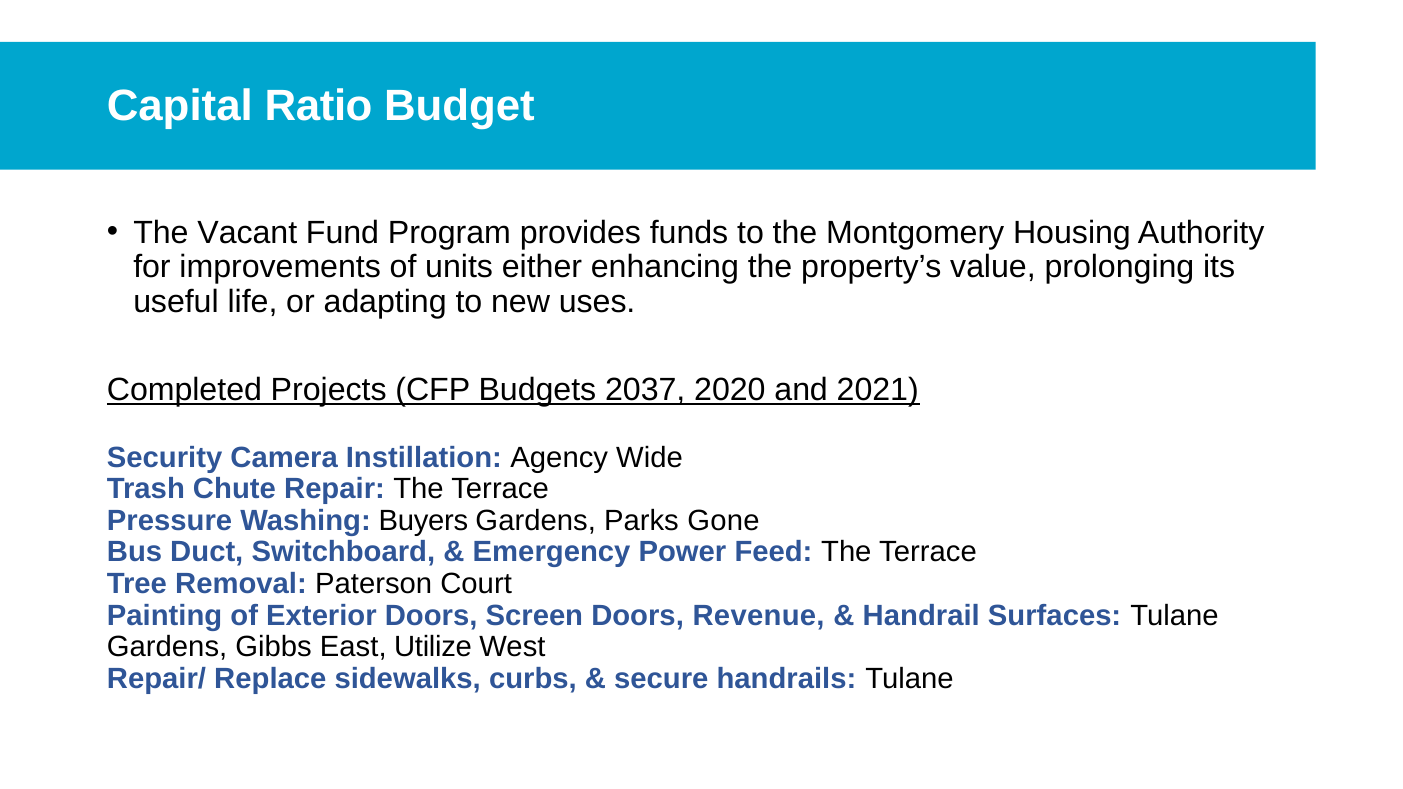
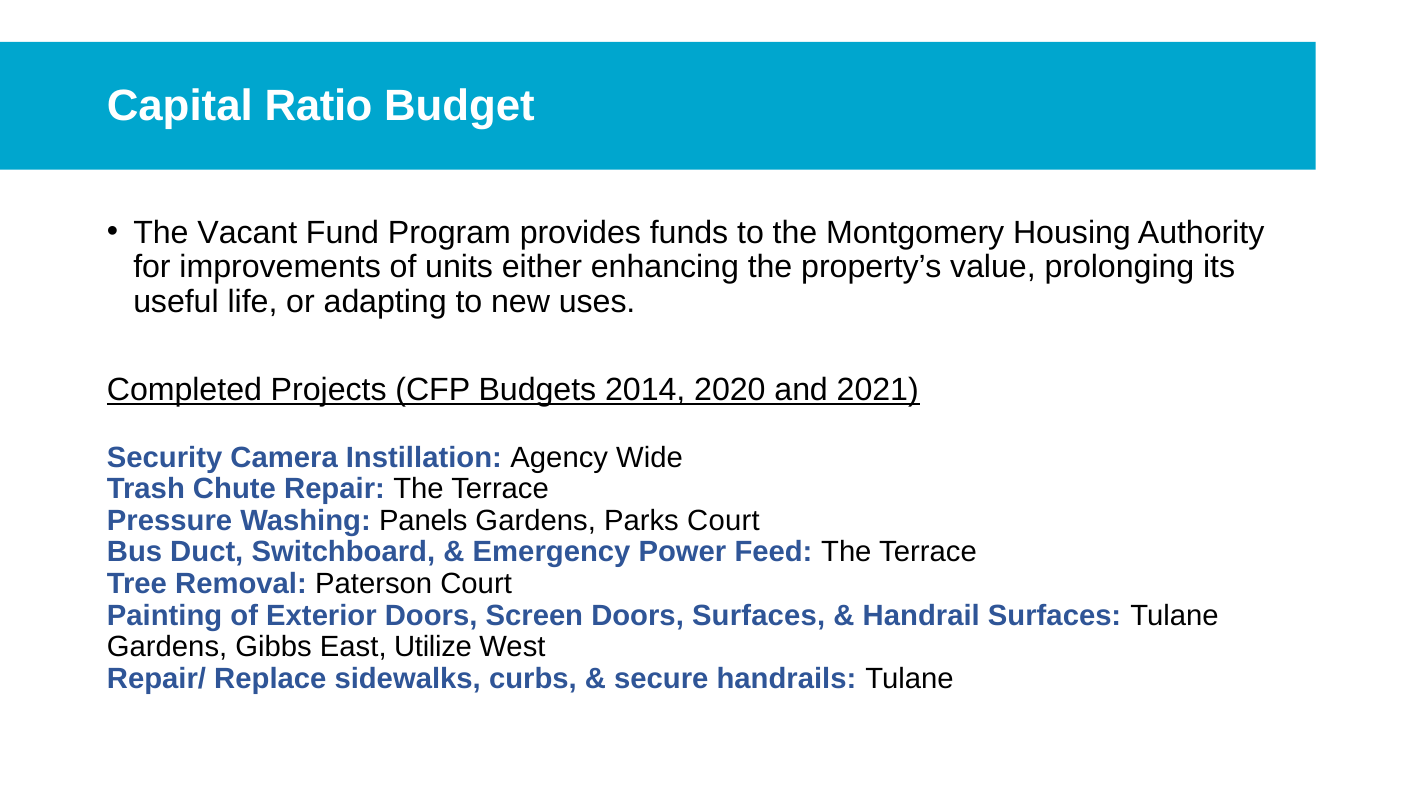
2037: 2037 -> 2014
Buyers: Buyers -> Panels
Parks Gone: Gone -> Court
Doors Revenue: Revenue -> Surfaces
